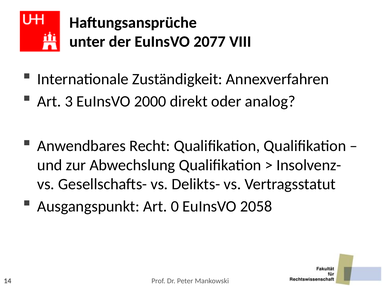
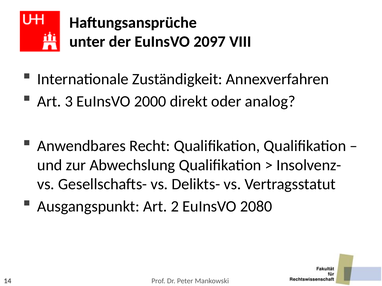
2077: 2077 -> 2097
0: 0 -> 2
2058: 2058 -> 2080
